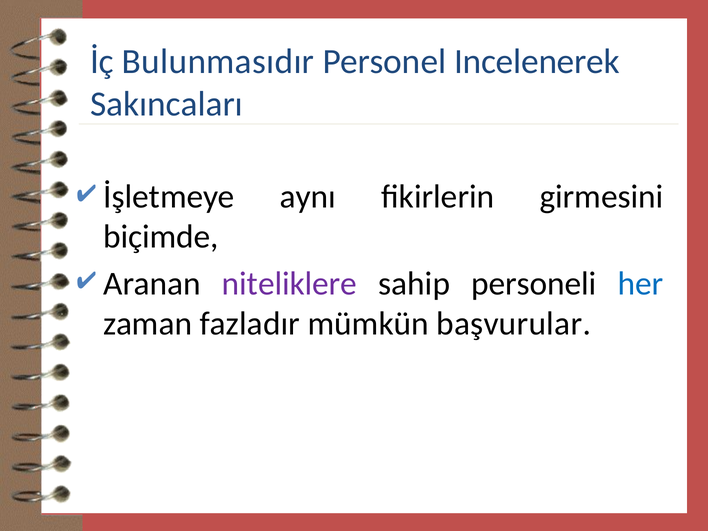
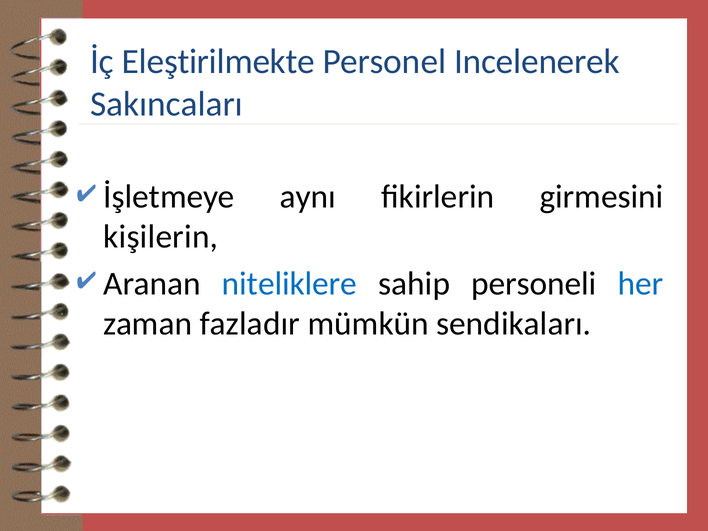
Bulunmasıdır: Bulunmasıdır -> Eleştirilmekte
biçimde: biçimde -> kişilerin
niteliklere colour: purple -> blue
başvurular: başvurular -> sendikaları
